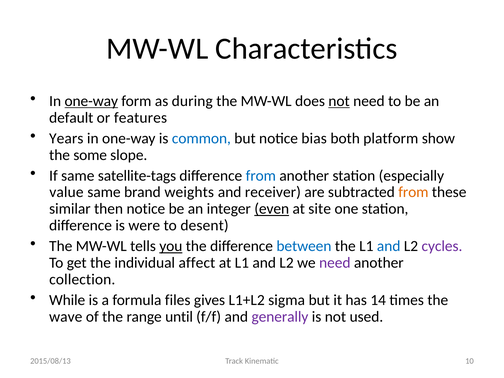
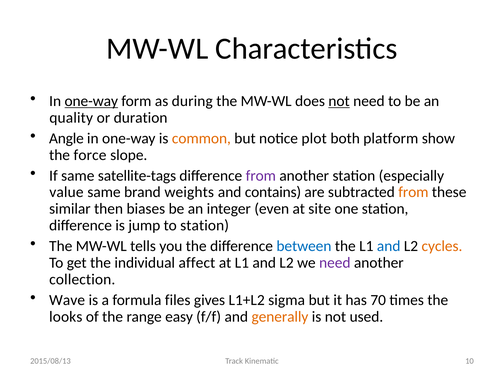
default: default -> quality
features: features -> duration
Years: Years -> Angle
common colour: blue -> orange
bias: bias -> plot
some: some -> force
from at (261, 176) colour: blue -> purple
receiver: receiver -> contains
then notice: notice -> biases
even underline: present -> none
were: were -> jump
to desent: desent -> station
you underline: present -> none
cycles colour: purple -> orange
While: While -> Wave
14: 14 -> 70
wave: wave -> looks
until: until -> easy
generally colour: purple -> orange
